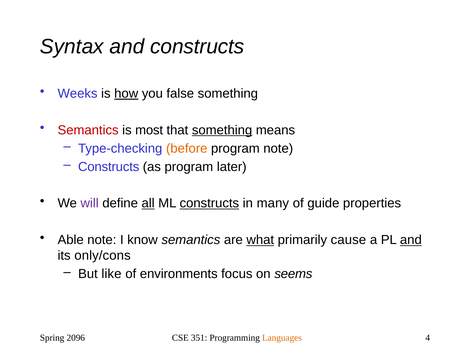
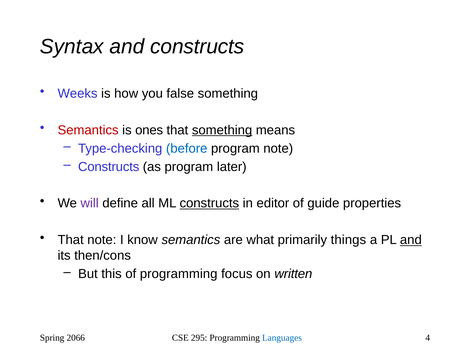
how underline: present -> none
most: most -> ones
before colour: orange -> blue
all underline: present -> none
many: many -> editor
Able at (71, 240): Able -> That
what underline: present -> none
cause: cause -> things
only/cons: only/cons -> then/cons
like: like -> this
of environments: environments -> programming
seems: seems -> written
2096: 2096 -> 2066
351: 351 -> 295
Languages colour: orange -> blue
